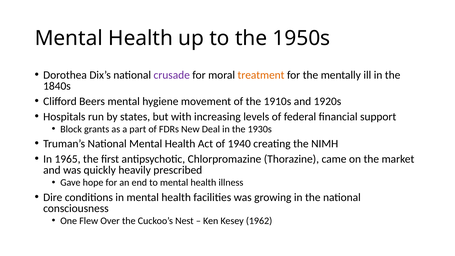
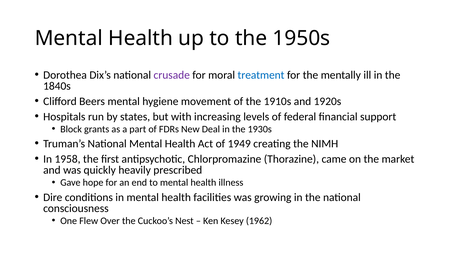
treatment colour: orange -> blue
1940: 1940 -> 1949
1965: 1965 -> 1958
